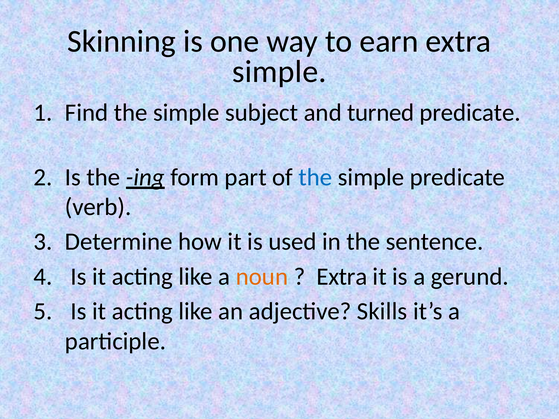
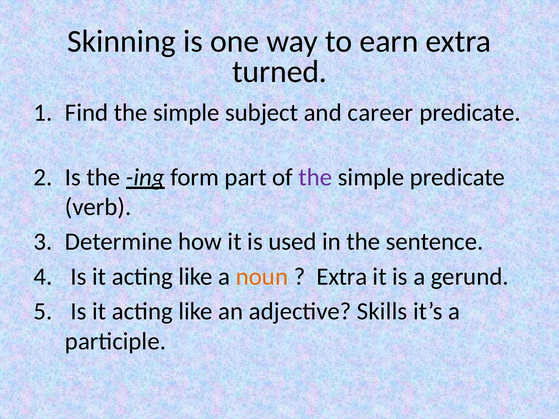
simple at (279, 72): simple -> turned
turned: turned -> career
the at (315, 177) colour: blue -> purple
